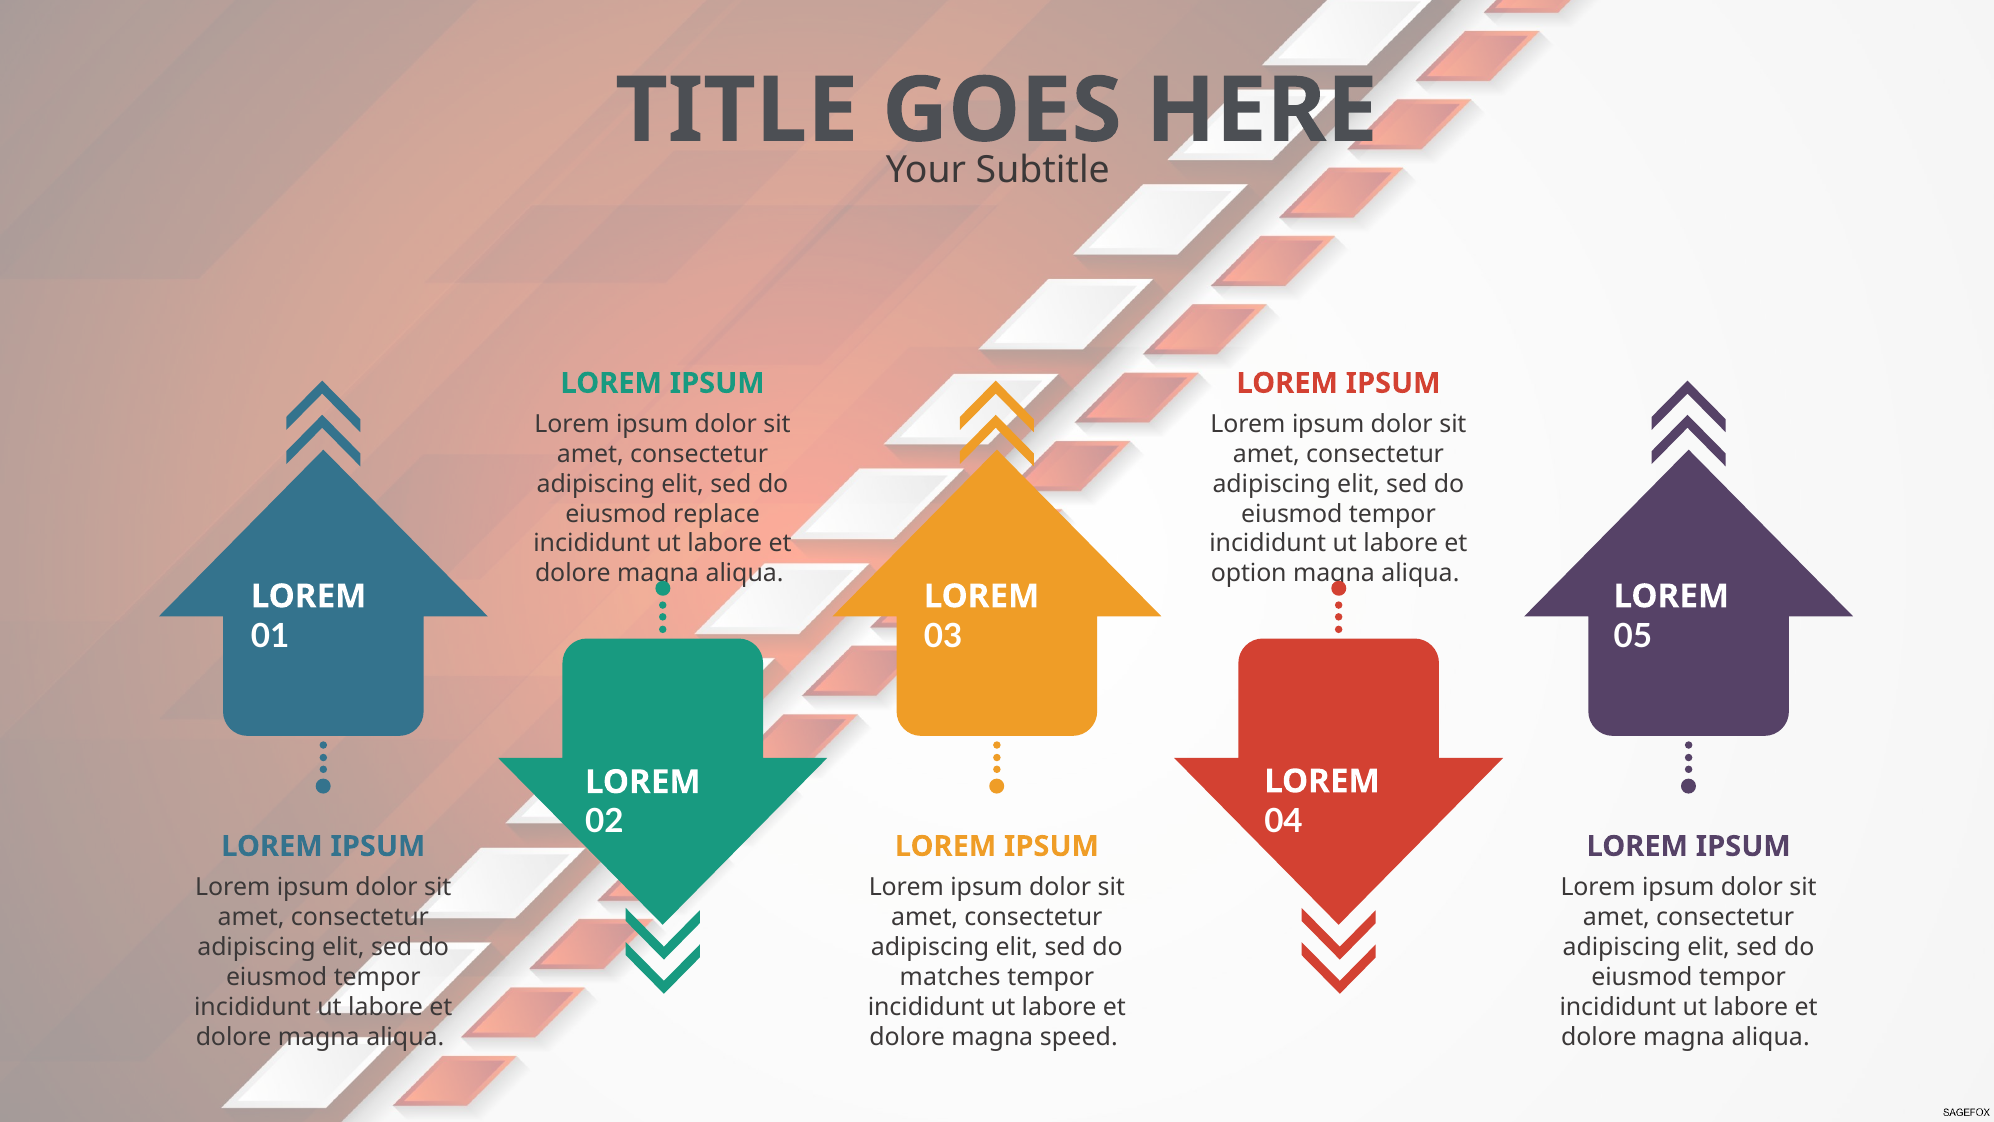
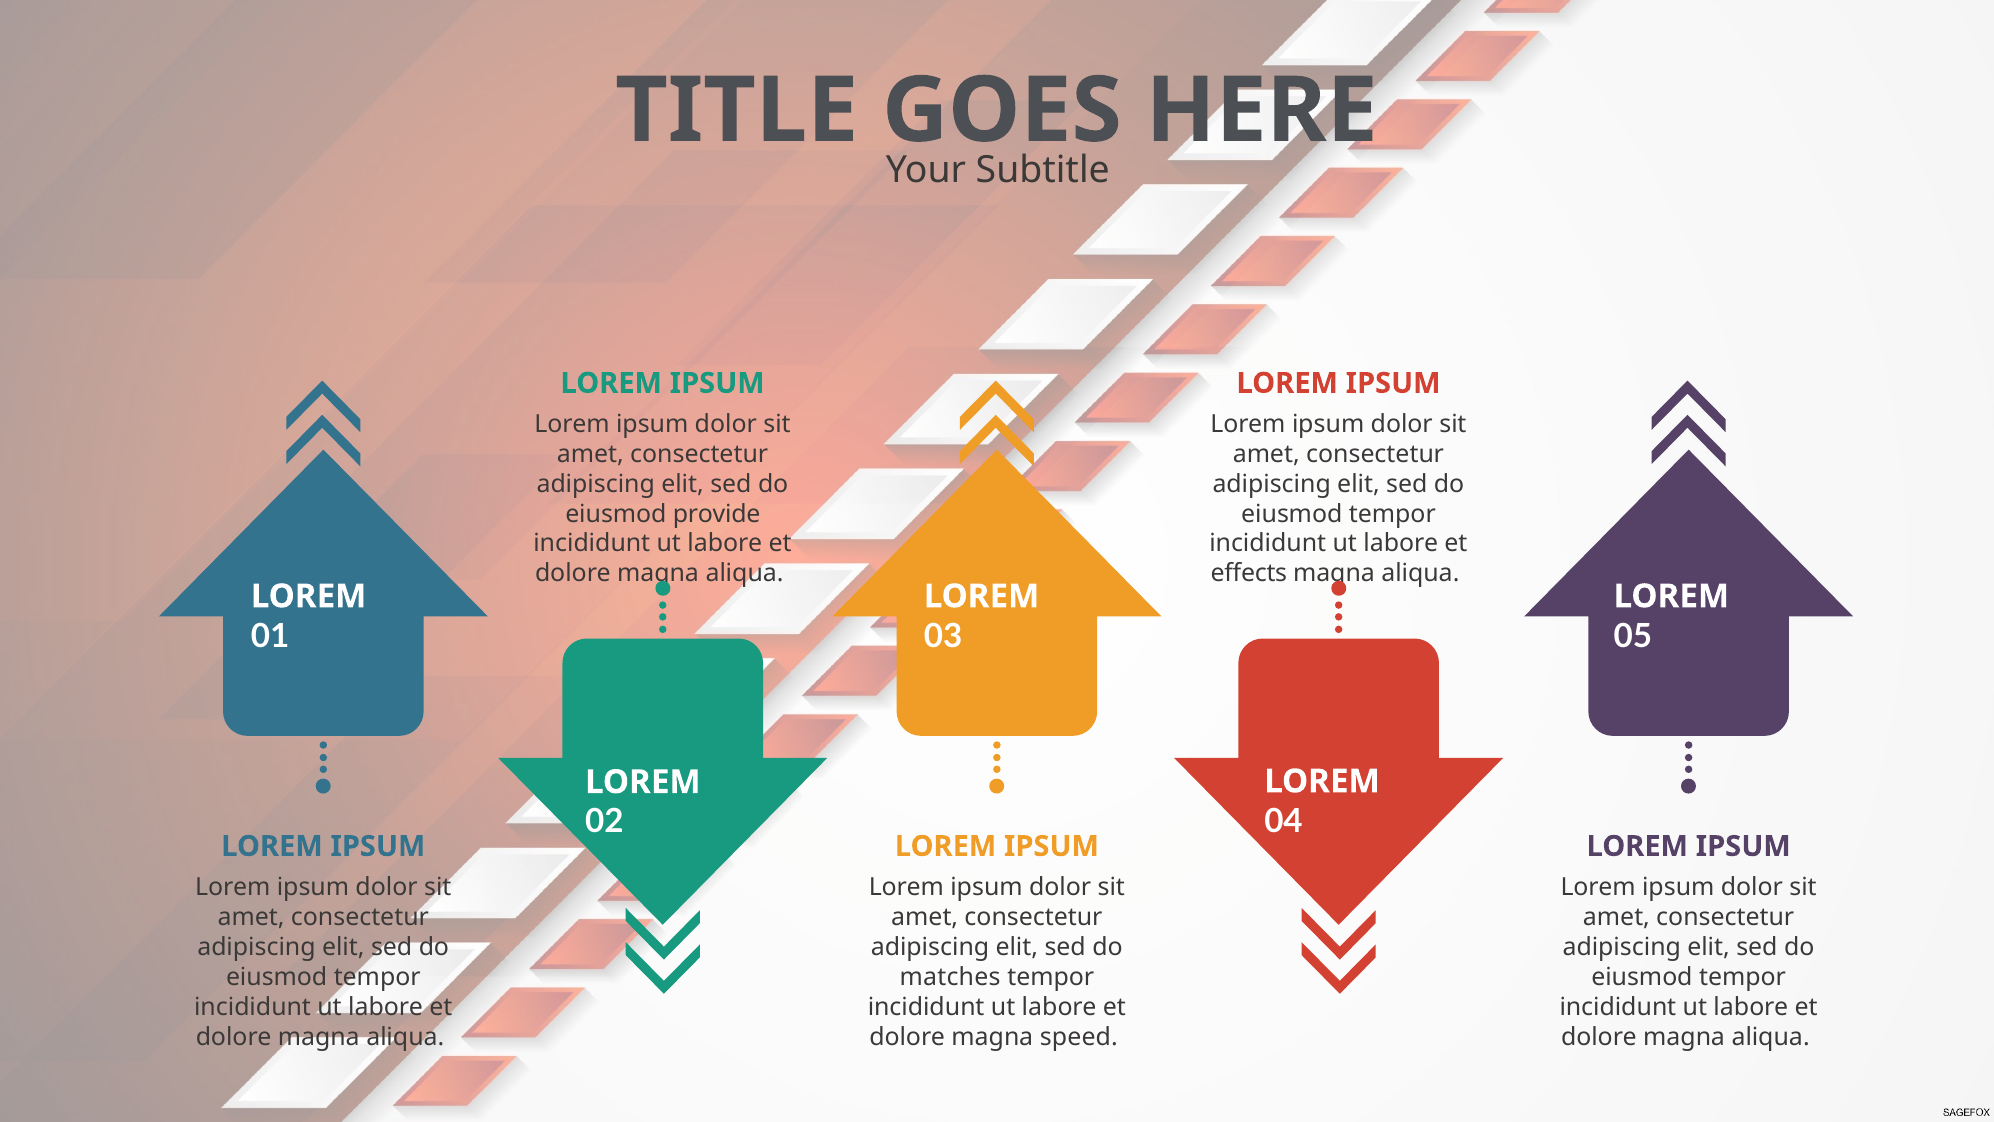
replace: replace -> provide
option: option -> effects
